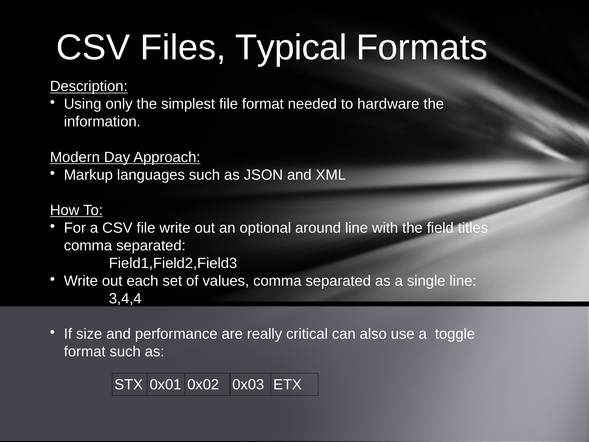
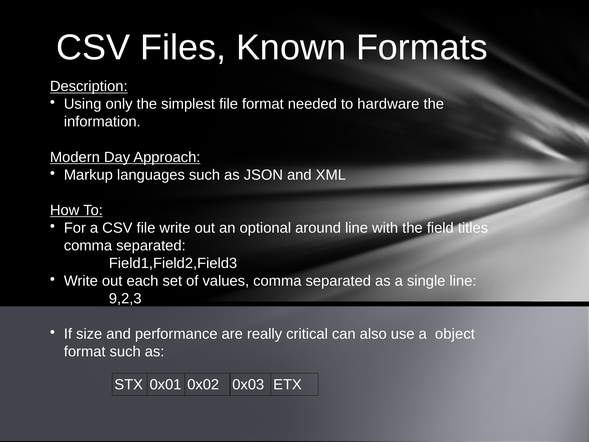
Typical: Typical -> Known
3,4,4: 3,4,4 -> 9,2,3
toggle: toggle -> object
